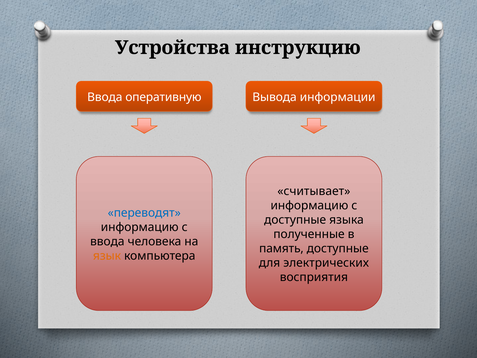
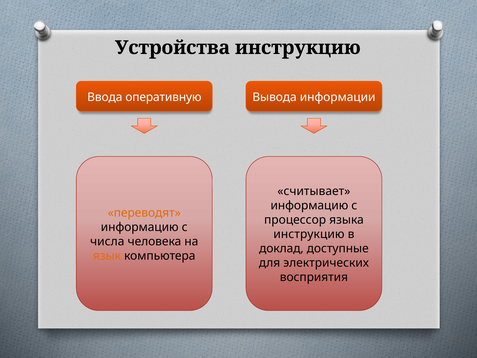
переводят colour: blue -> orange
доступные at (295, 220): доступные -> процессор
полученные at (309, 234): полученные -> инструкцию
ввода at (107, 241): ввода -> числа
память: память -> доклад
